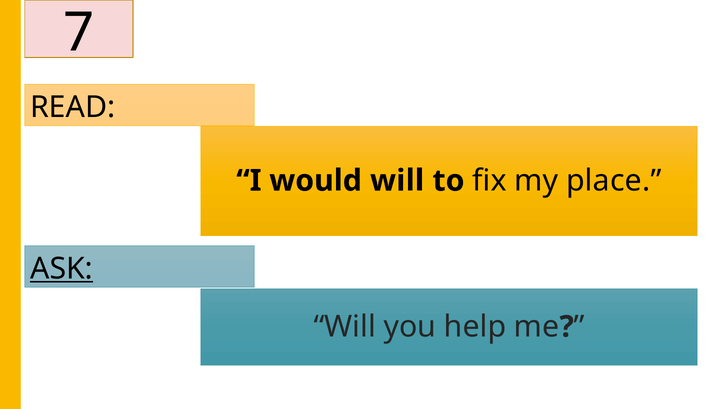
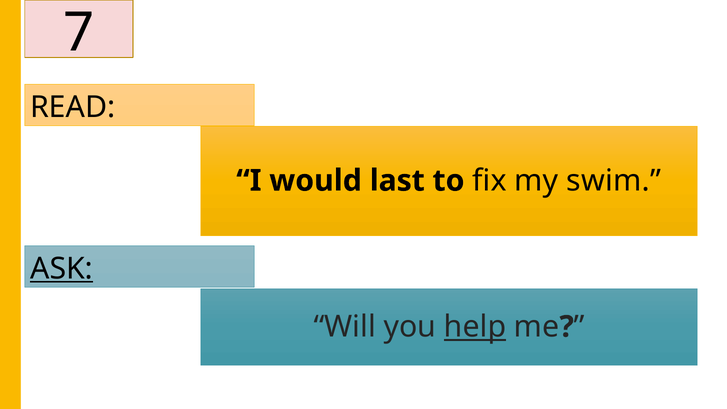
would will: will -> last
place: place -> swim
help underline: none -> present
